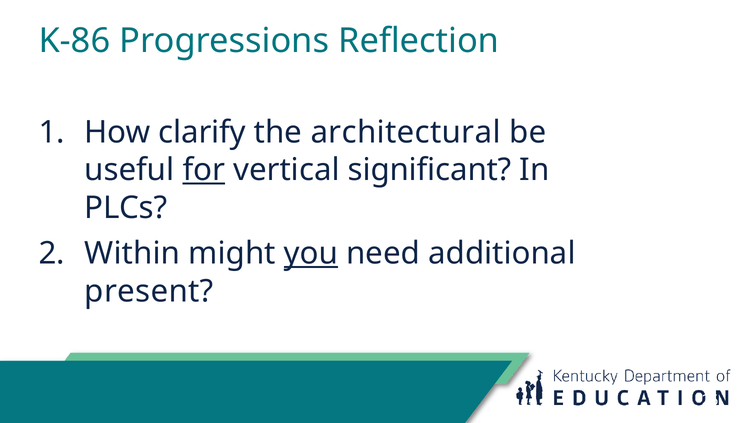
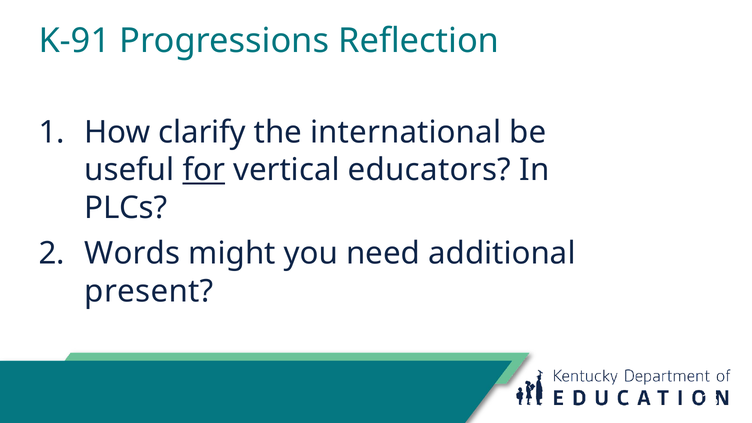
K-86: K-86 -> K-91
architectural: architectural -> international
significant: significant -> educators
Within: Within -> Words
you underline: present -> none
